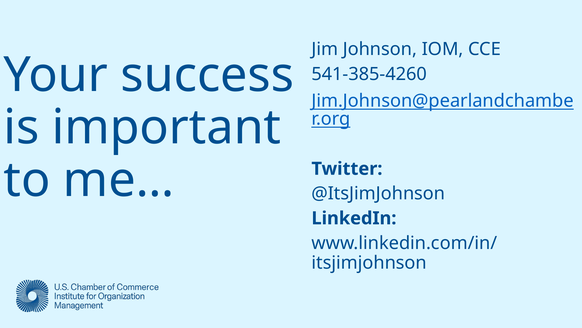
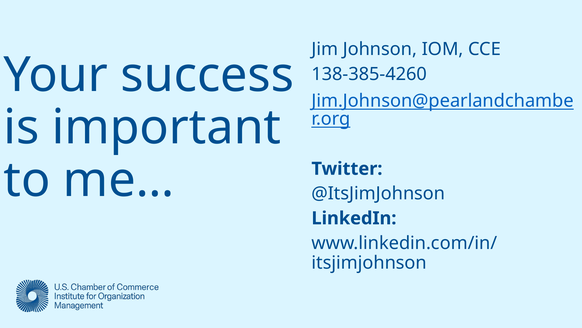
541-385-4260: 541-385-4260 -> 138-385-4260
